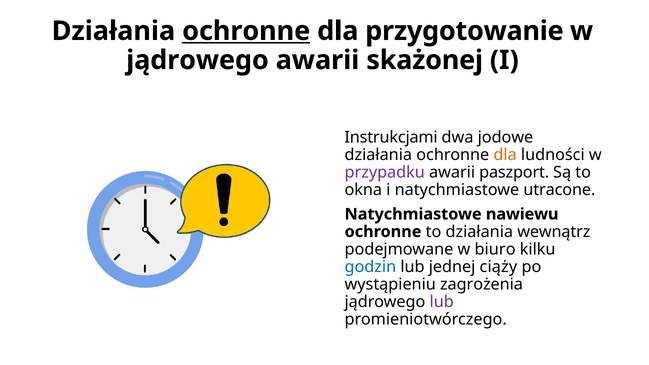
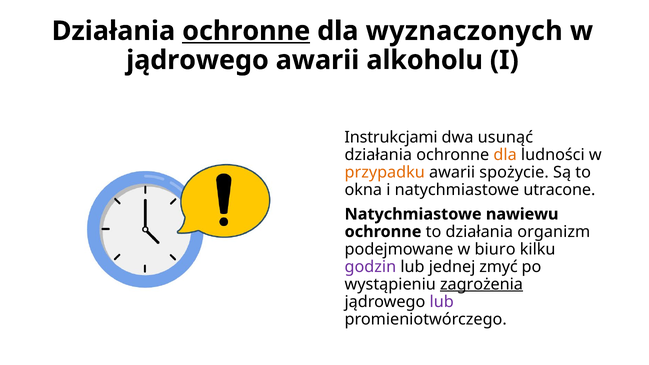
przygotowanie: przygotowanie -> wyznaczonych
skażonej: skażonej -> alkoholu
jodowe: jodowe -> usunąć
przypadku colour: purple -> orange
paszport: paszport -> spożycie
wewnątrz: wewnątrz -> organizm
godzin colour: blue -> purple
ciąży: ciąży -> zmyć
zagrożenia underline: none -> present
